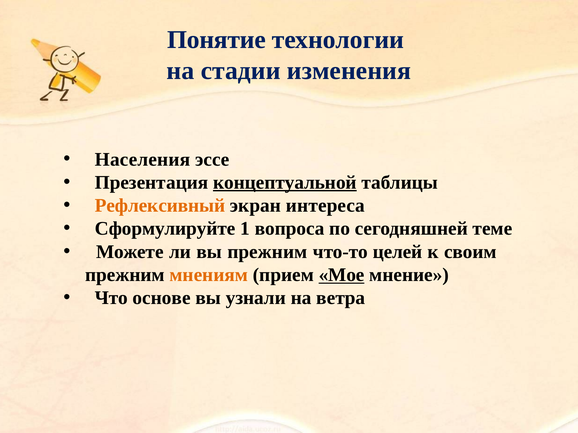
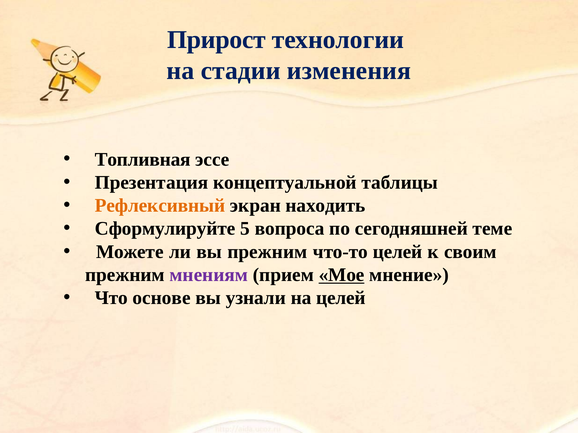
Понятие: Понятие -> Прирост
Населения: Населения -> Топливная
концептуальной underline: present -> none
интереса: интереса -> находить
1: 1 -> 5
мнениям colour: orange -> purple
на ветра: ветра -> целей
